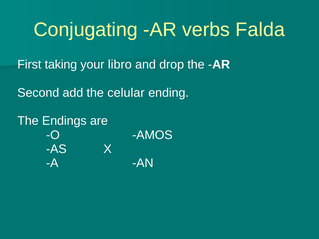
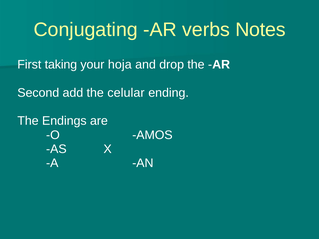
Falda: Falda -> Notes
libro: libro -> hoja
